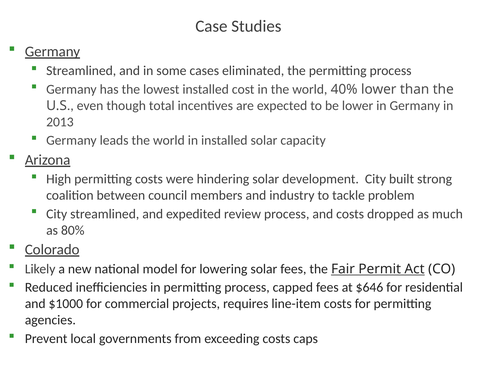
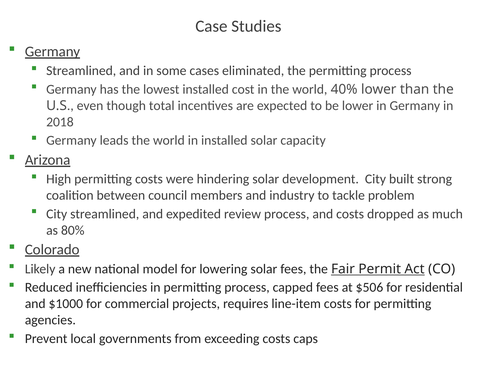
2013: 2013 -> 2018
$646: $646 -> $506
